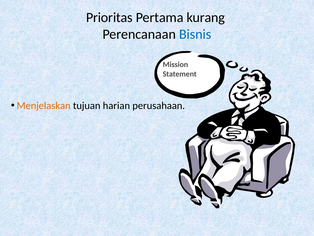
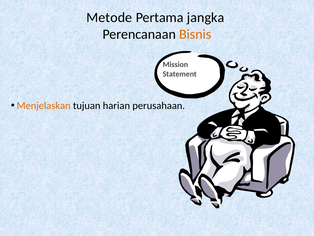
Prioritas: Prioritas -> Metode
kurang: kurang -> jangka
Bisnis colour: blue -> orange
